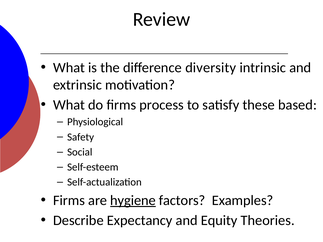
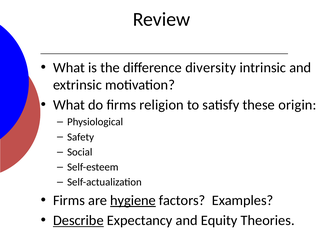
process: process -> religion
based: based -> origin
Describe underline: none -> present
